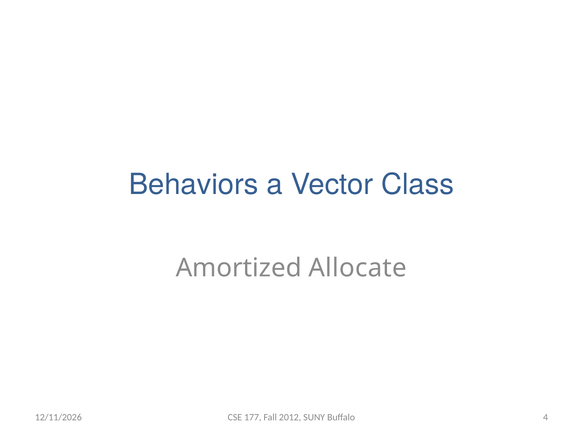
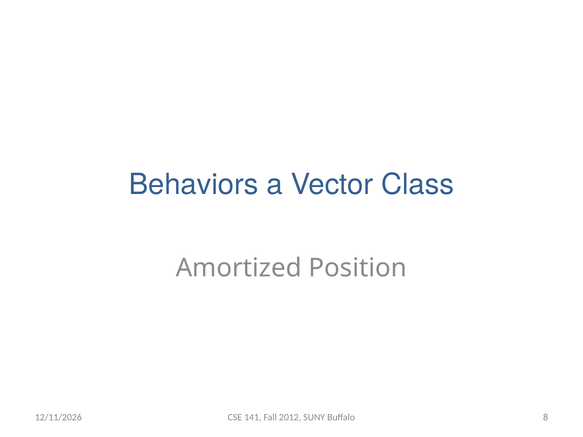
Allocate: Allocate -> Position
177: 177 -> 141
4: 4 -> 8
